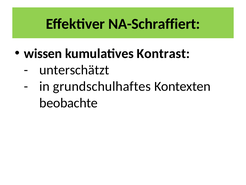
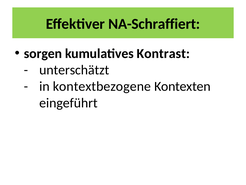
wissen: wissen -> sorgen
grundschulhaftes: grundschulhaftes -> kontextbezogene
beobachte: beobachte -> eingeführt
